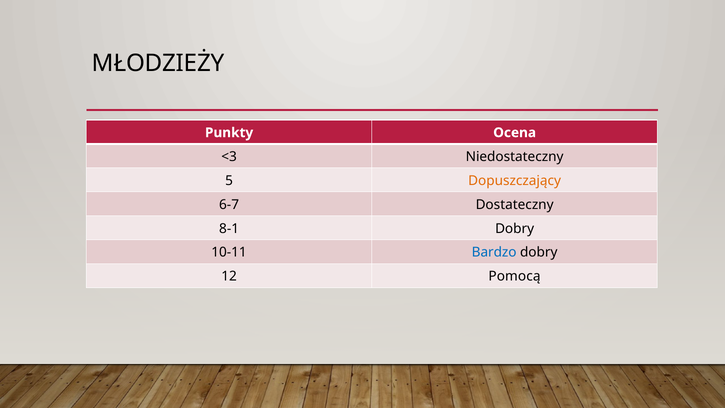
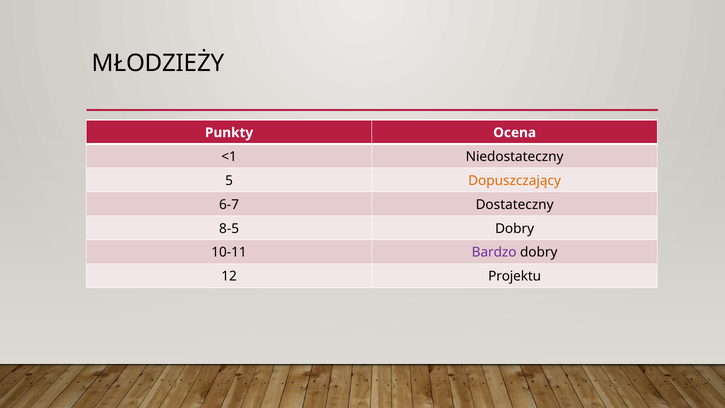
<3: <3 -> <1
8-1: 8-1 -> 8-5
Bardzo colour: blue -> purple
Pomocą: Pomocą -> Projektu
